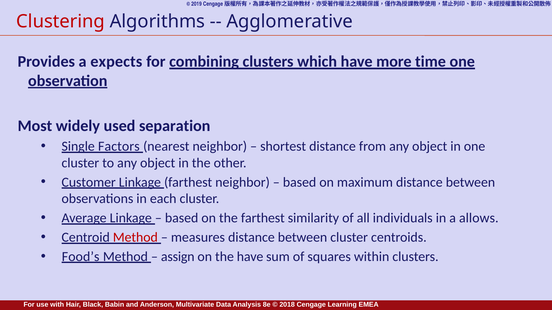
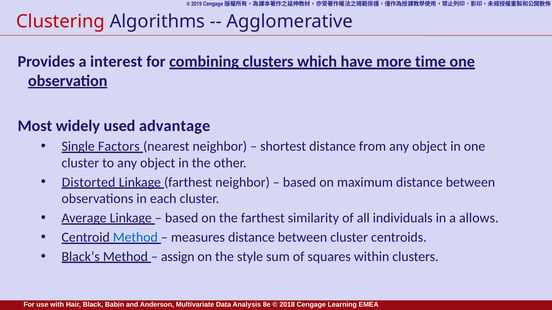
expects: expects -> interest
separation: separation -> advantage
Customer: Customer -> Distorted
Method at (135, 238) colour: red -> blue
Food’s: Food’s -> Black’s
the have: have -> style
